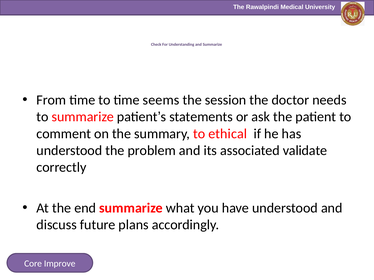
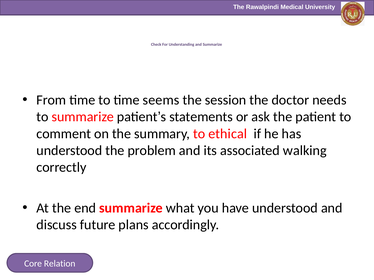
validate: validate -> walking
Improve: Improve -> Relation
